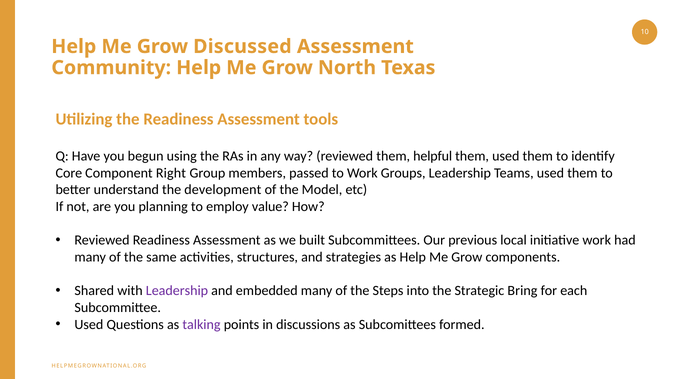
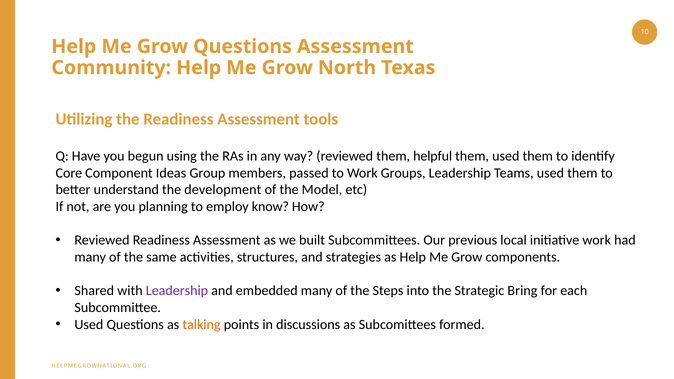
Grow Discussed: Discussed -> Questions
Right: Right -> Ideas
value: value -> know
talking colour: purple -> orange
